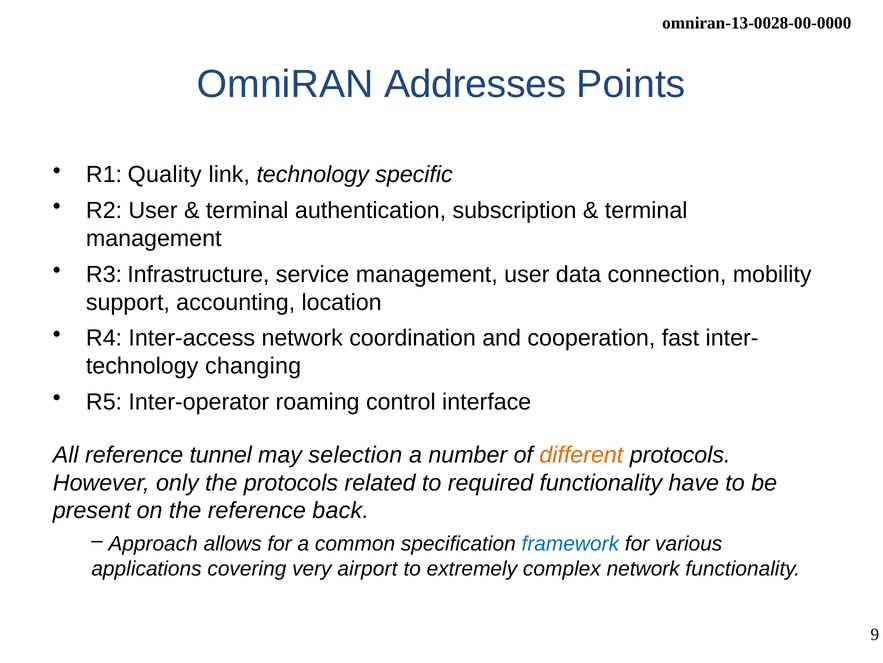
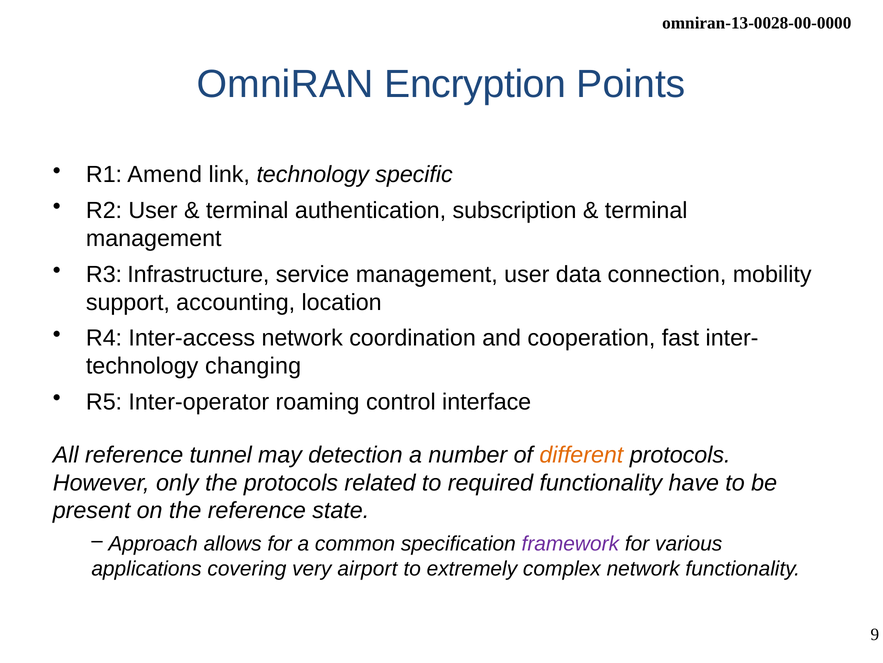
Addresses: Addresses -> Encryption
Quality: Quality -> Amend
selection: selection -> detection
back: back -> state
framework colour: blue -> purple
